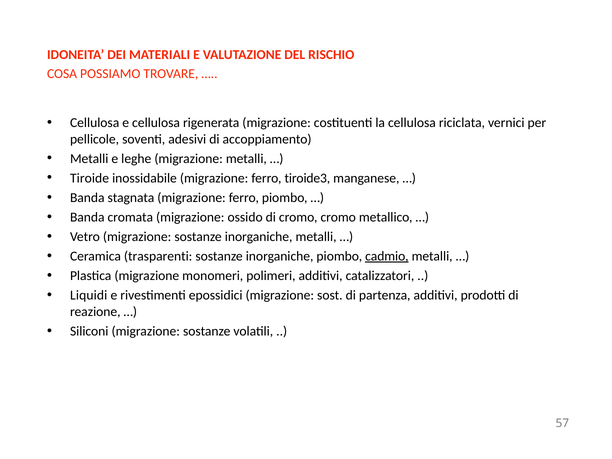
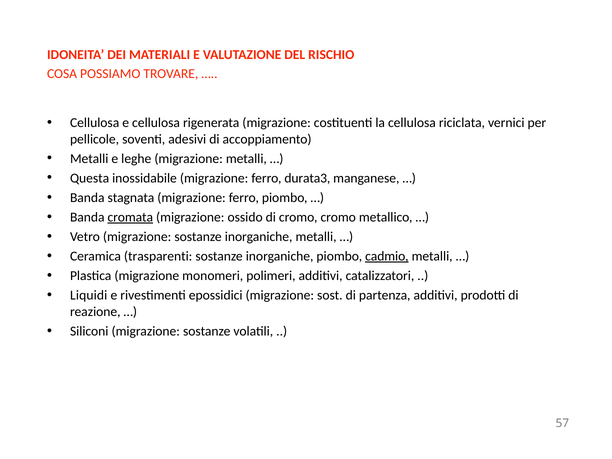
Tiroide: Tiroide -> Questa
tiroide3: tiroide3 -> durata3
cromata underline: none -> present
